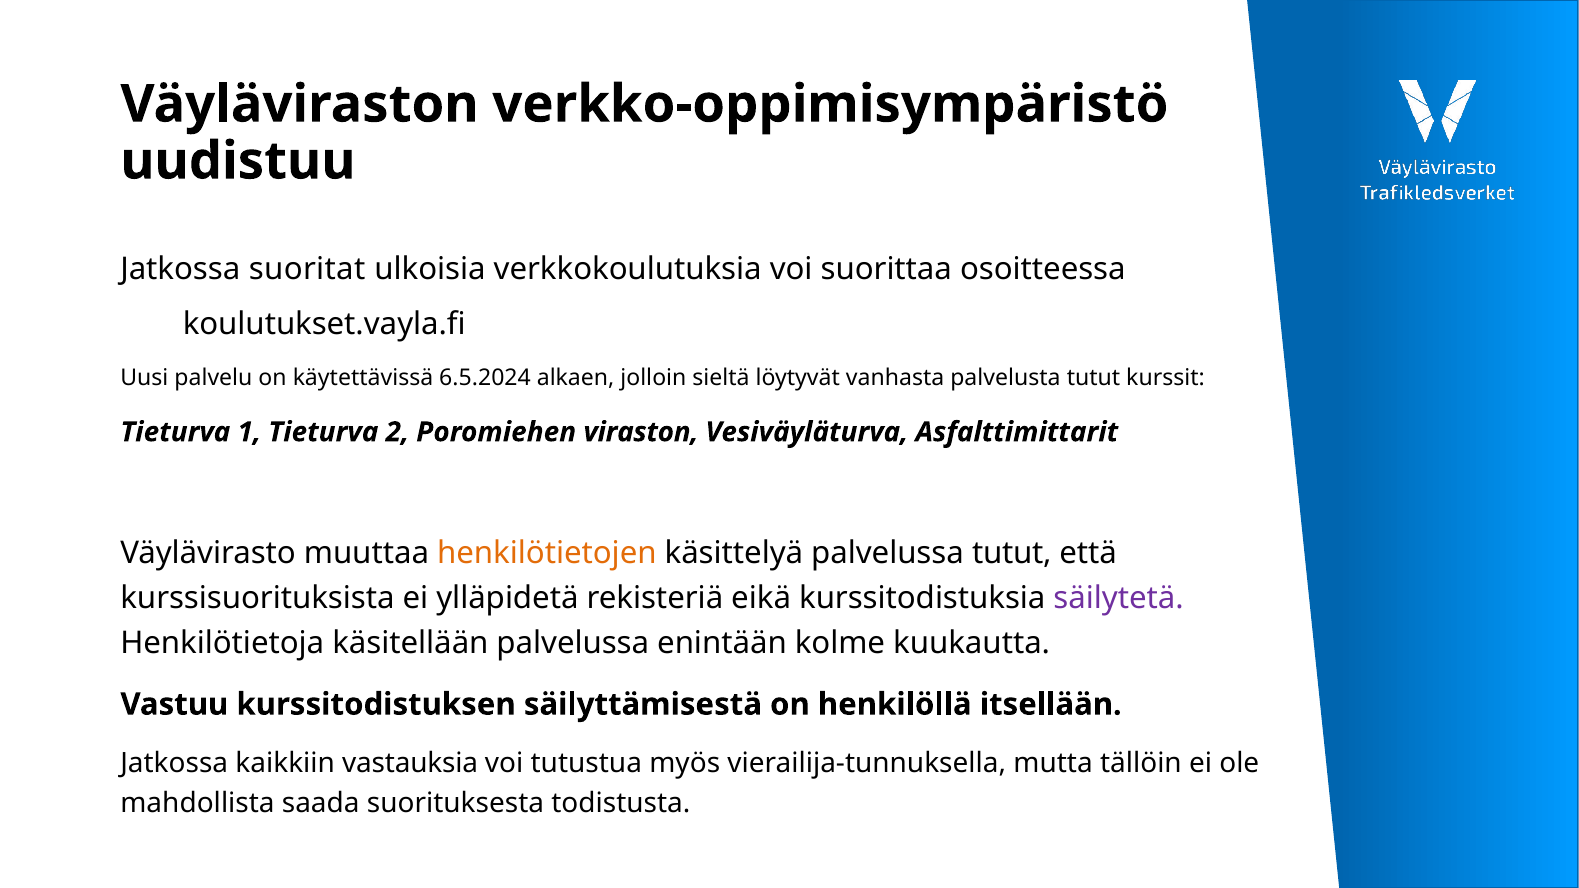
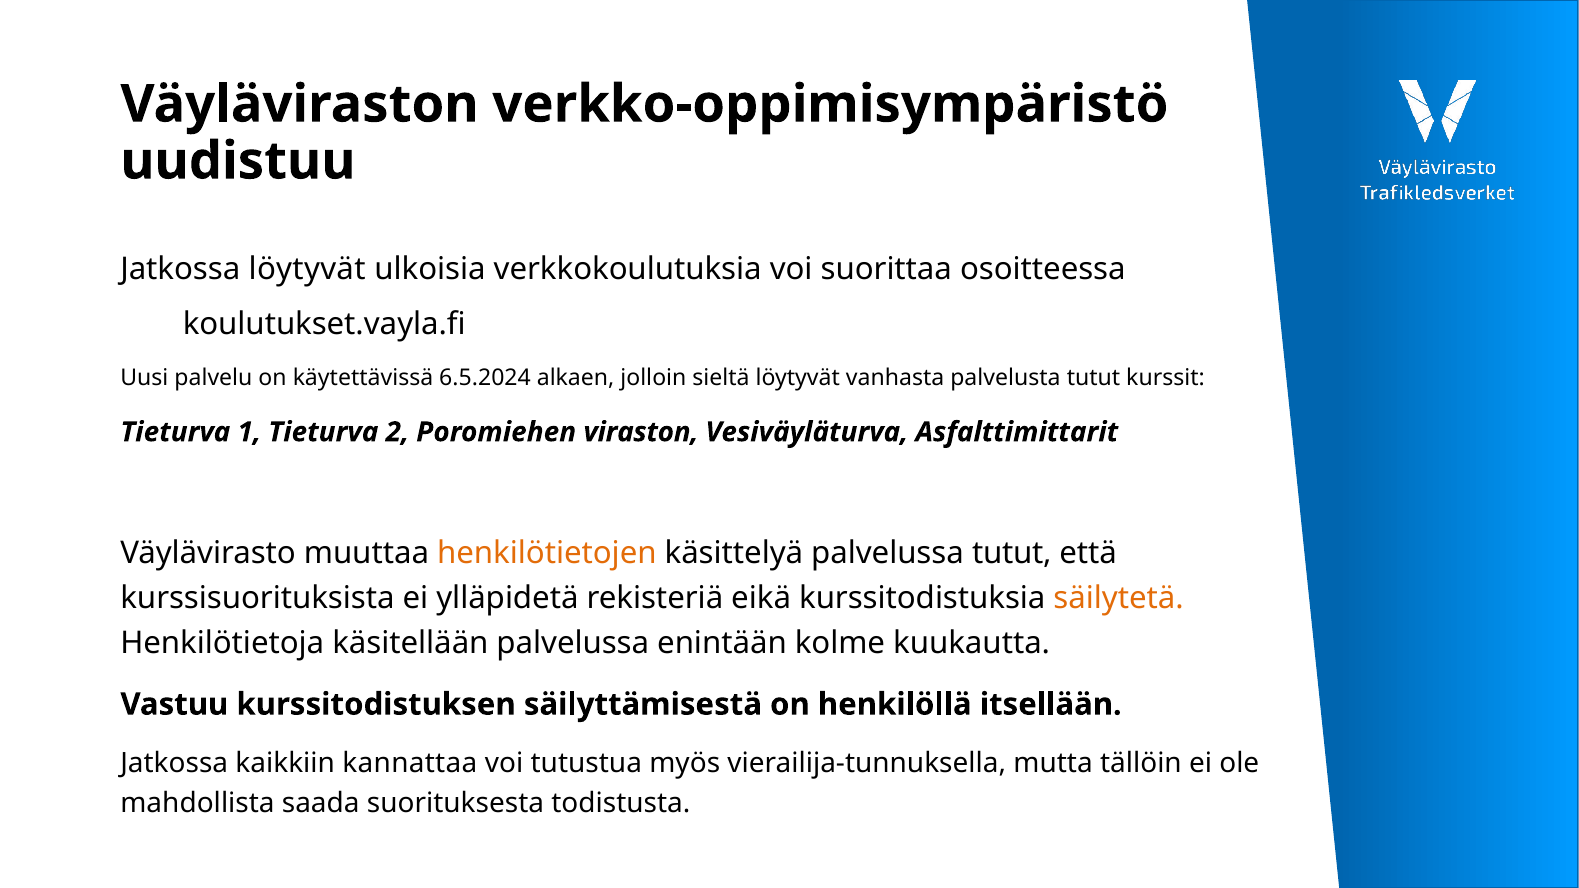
Jatkossa suoritat: suoritat -> löytyvät
säilytetä colour: purple -> orange
vastauksia: vastauksia -> kannattaa
